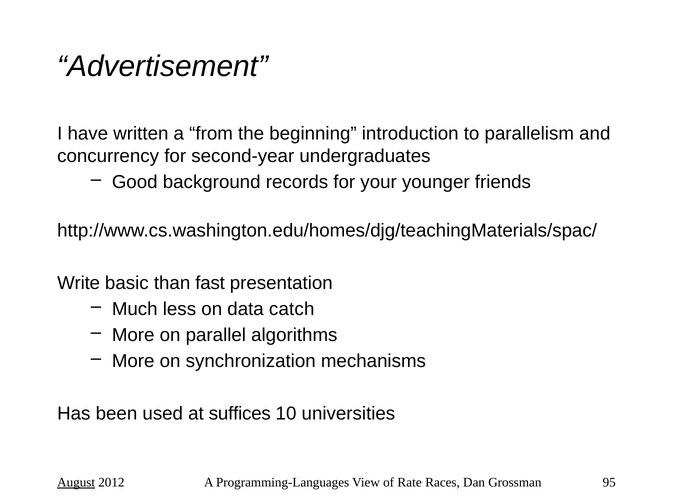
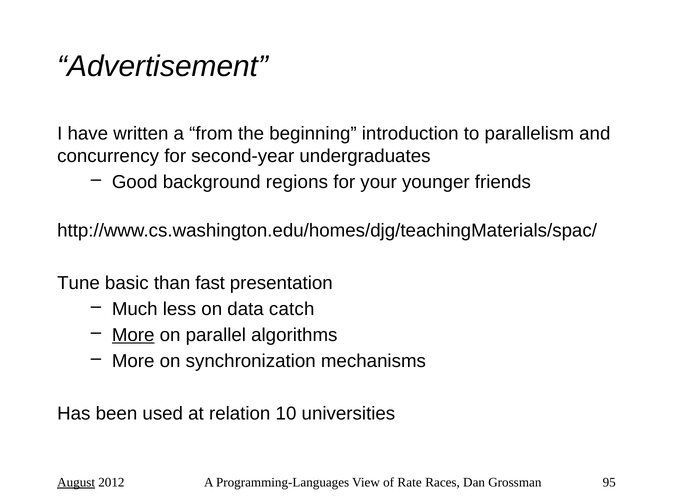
records: records -> regions
Write: Write -> Tune
More at (133, 336) underline: none -> present
suffices: suffices -> relation
